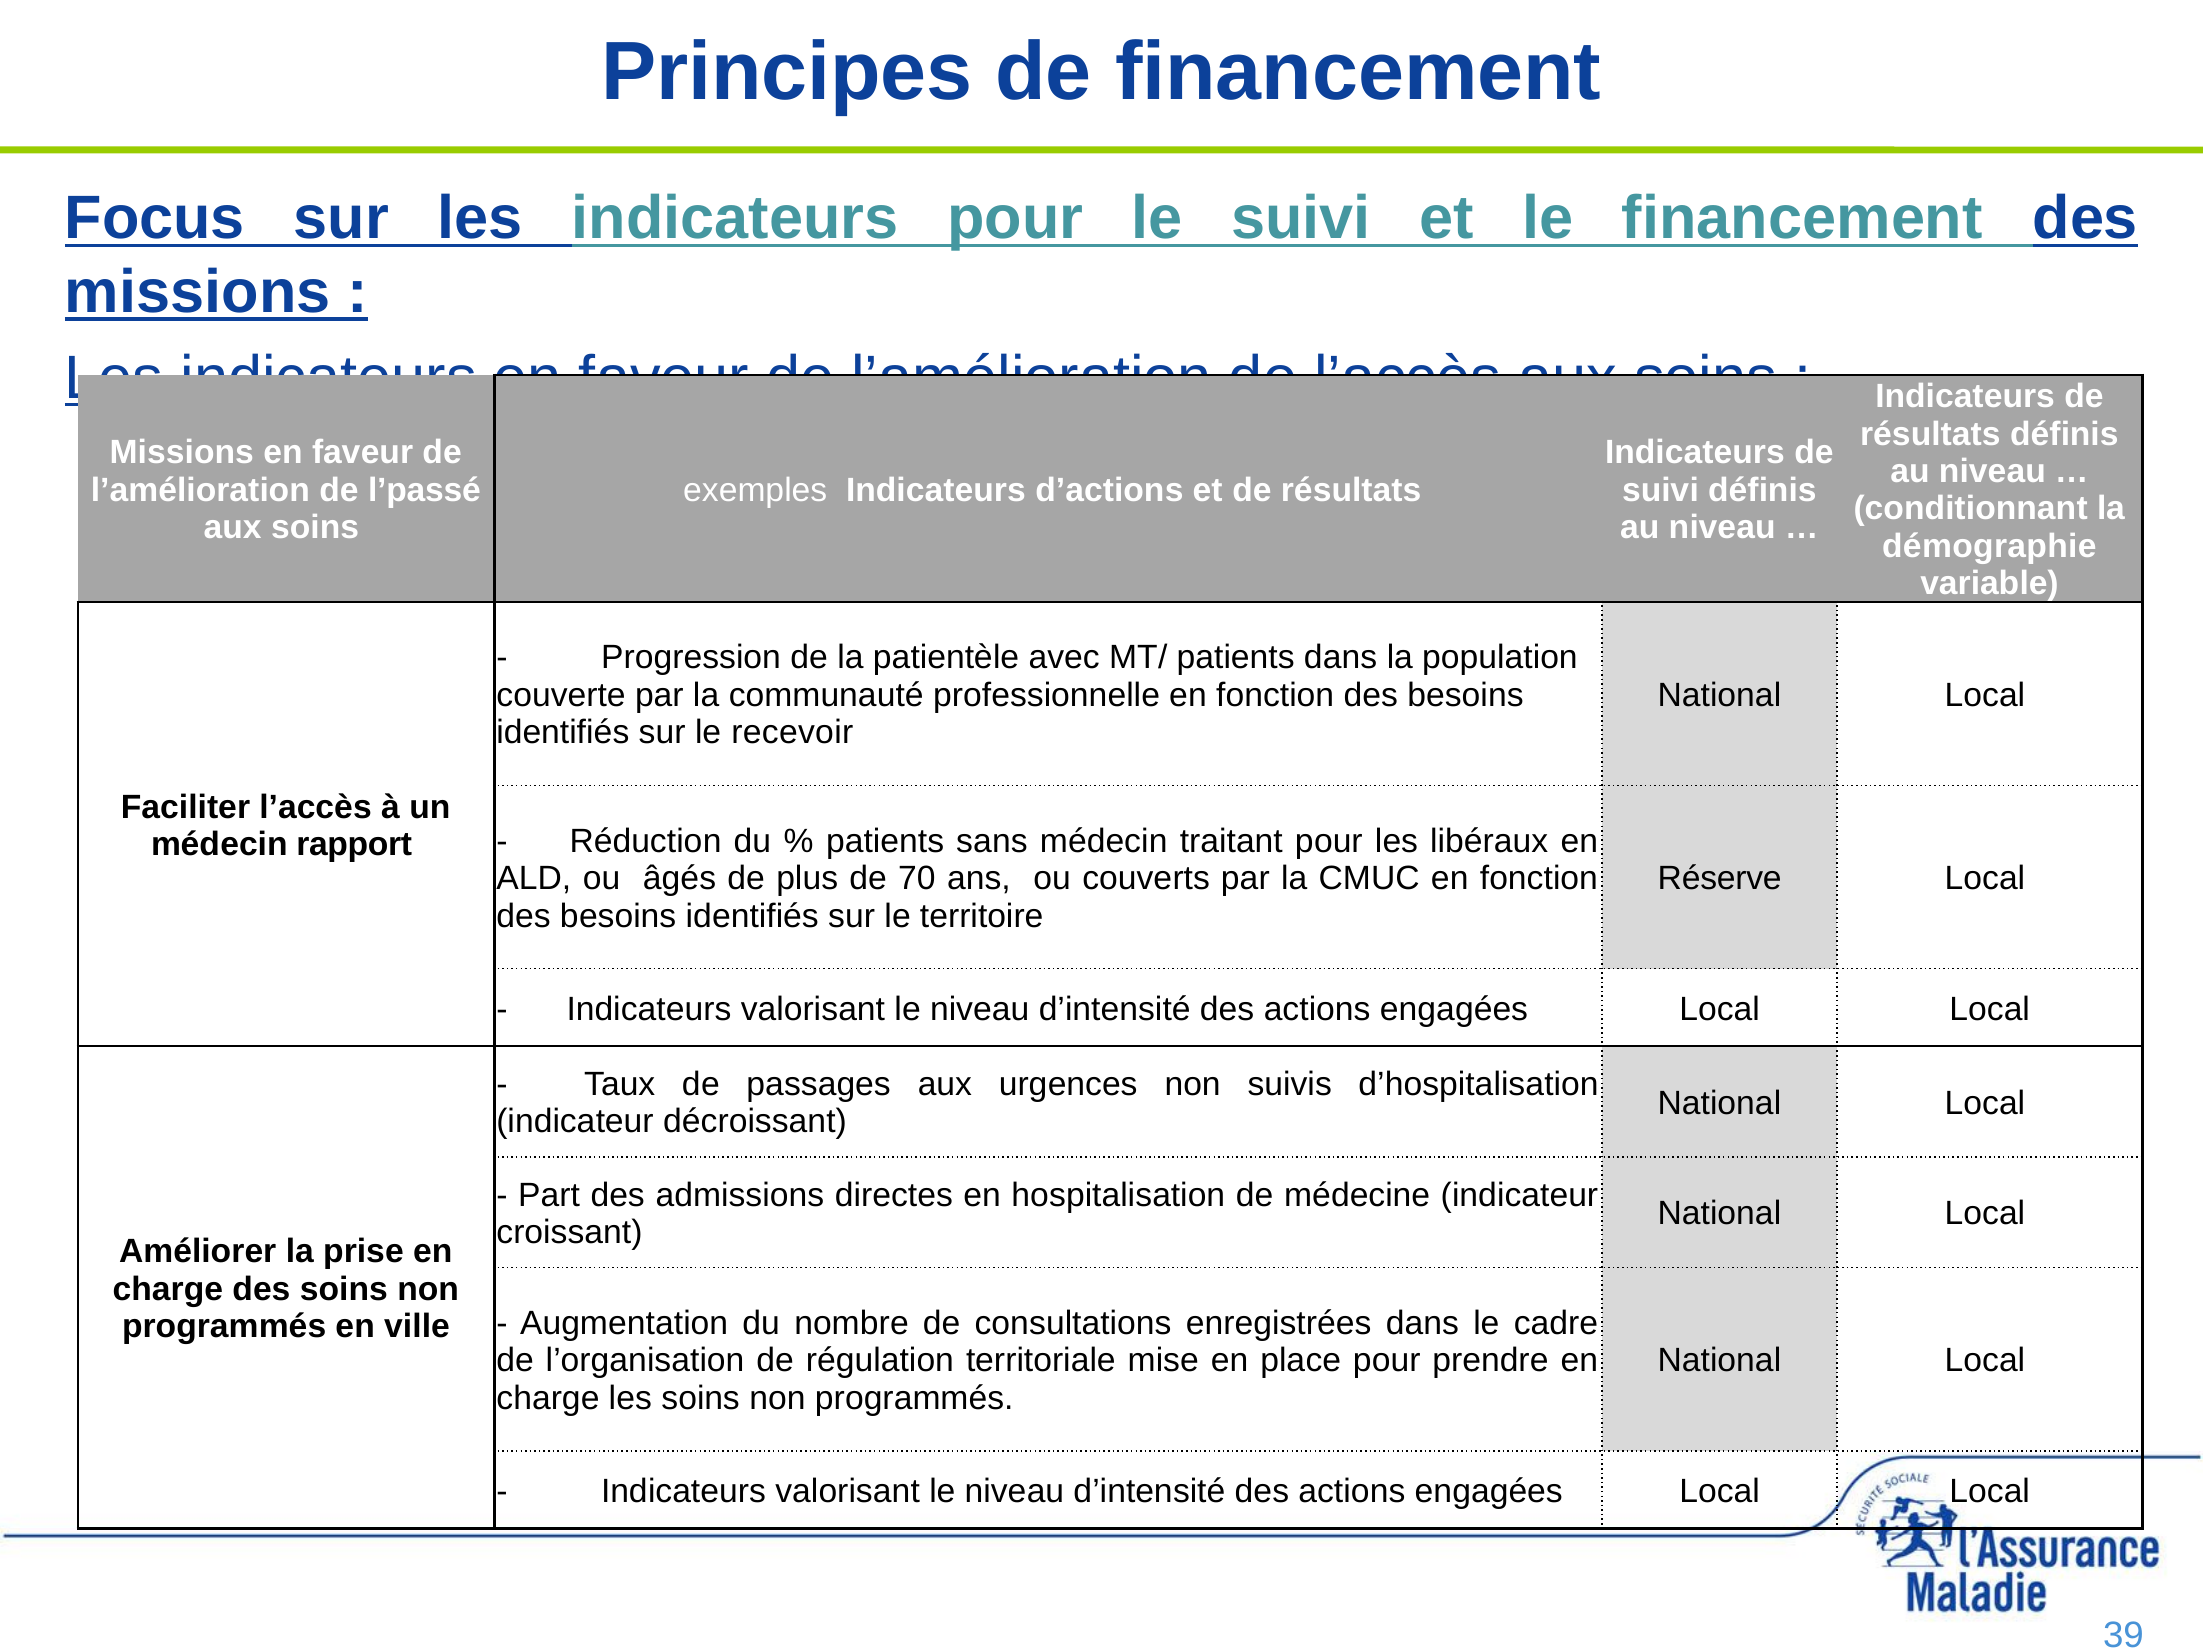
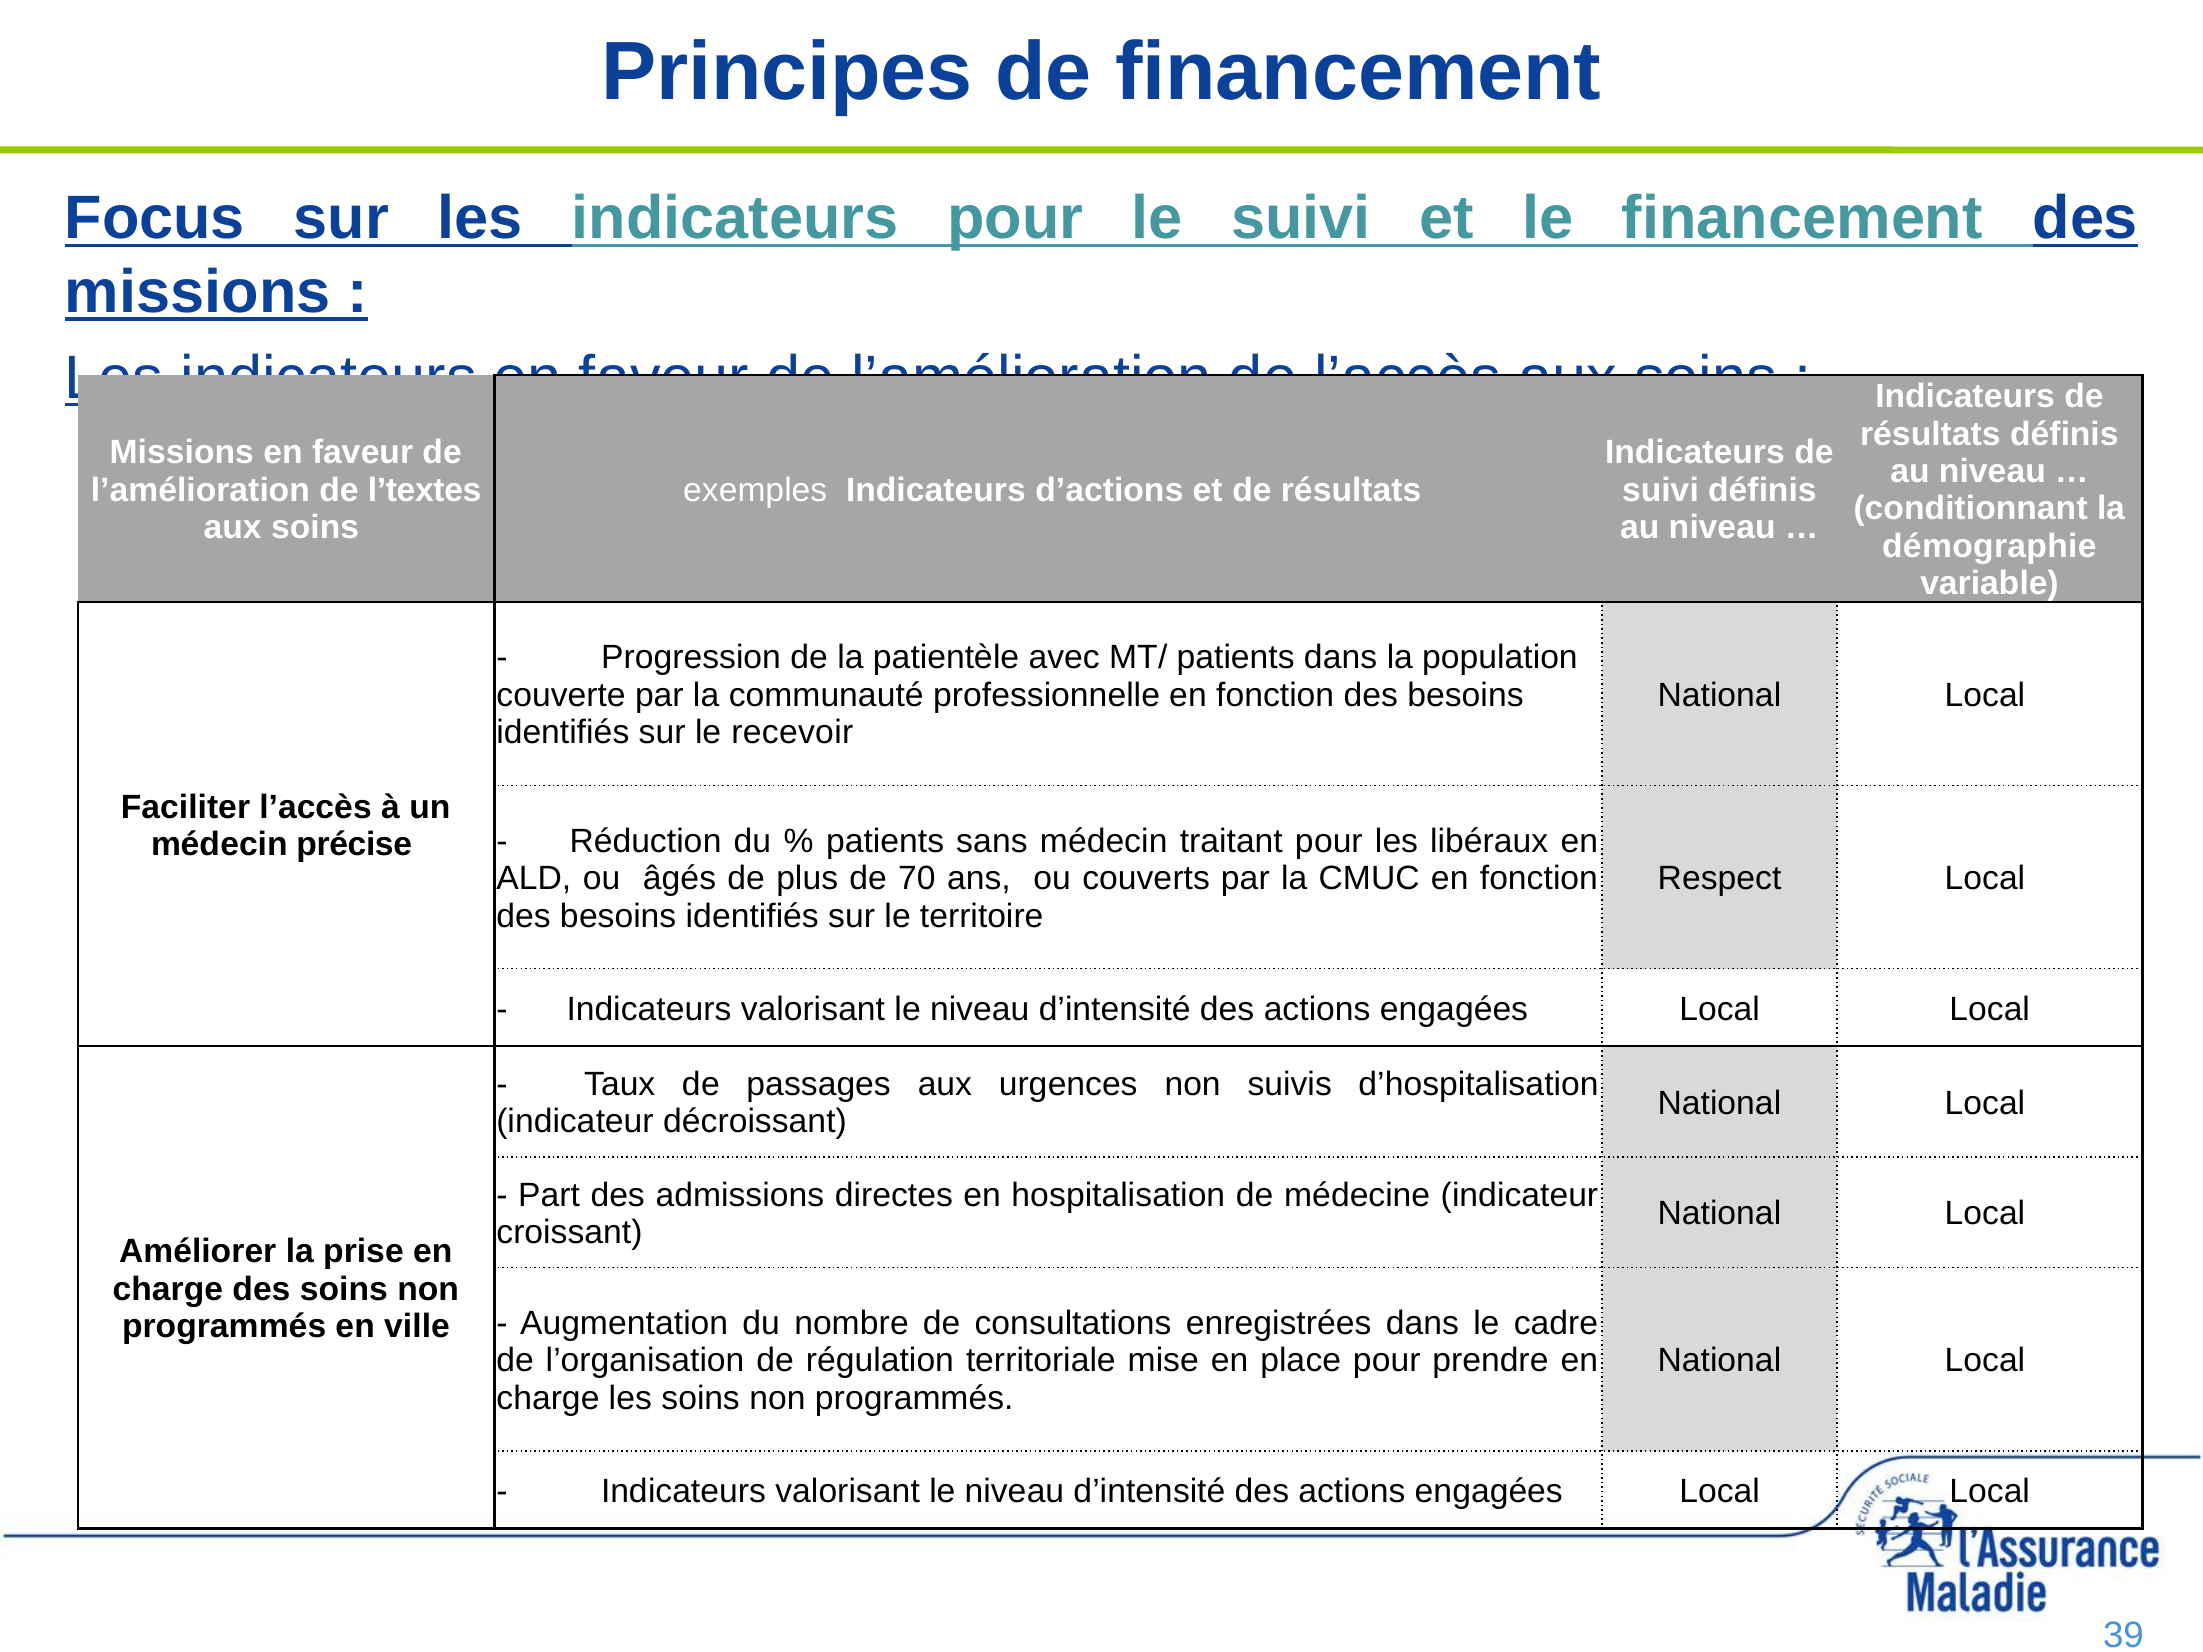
l’passé: l’passé -> l’textes
rapport: rapport -> précise
Réserve: Réserve -> Respect
